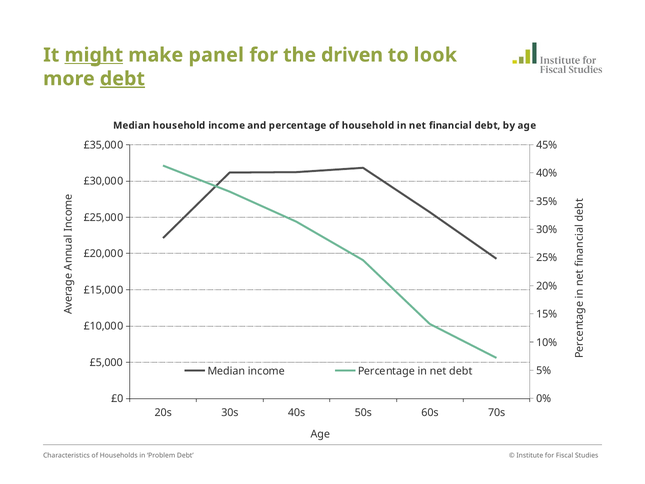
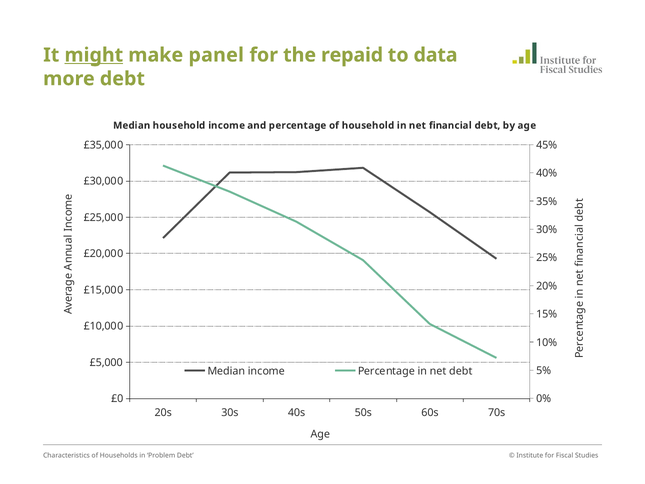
driven: driven -> repaid
look: look -> data
debt at (122, 79) underline: present -> none
